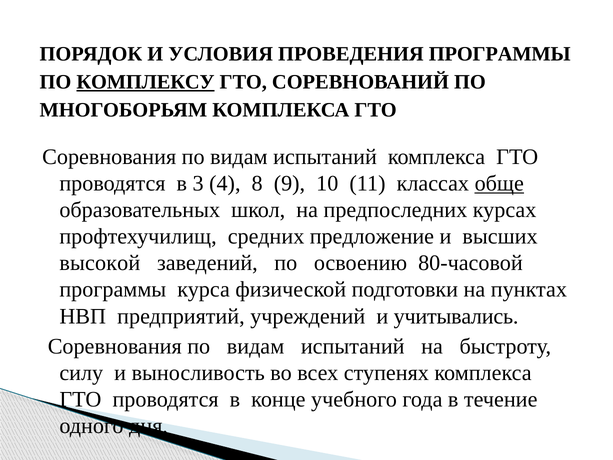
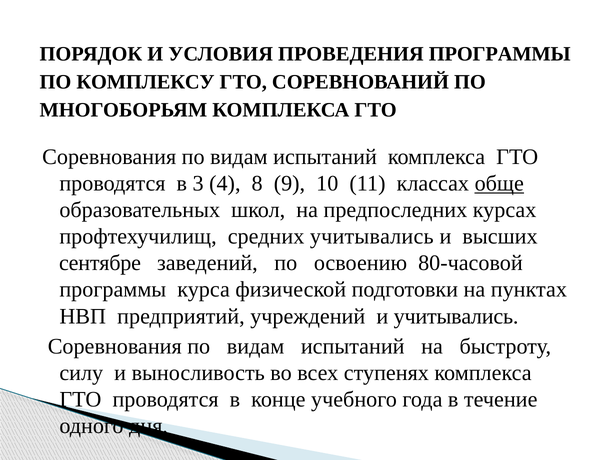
КОМПЛЕКСУ underline: present -> none
средних предложение: предложение -> учитывались
высокой: высокой -> сентябре
